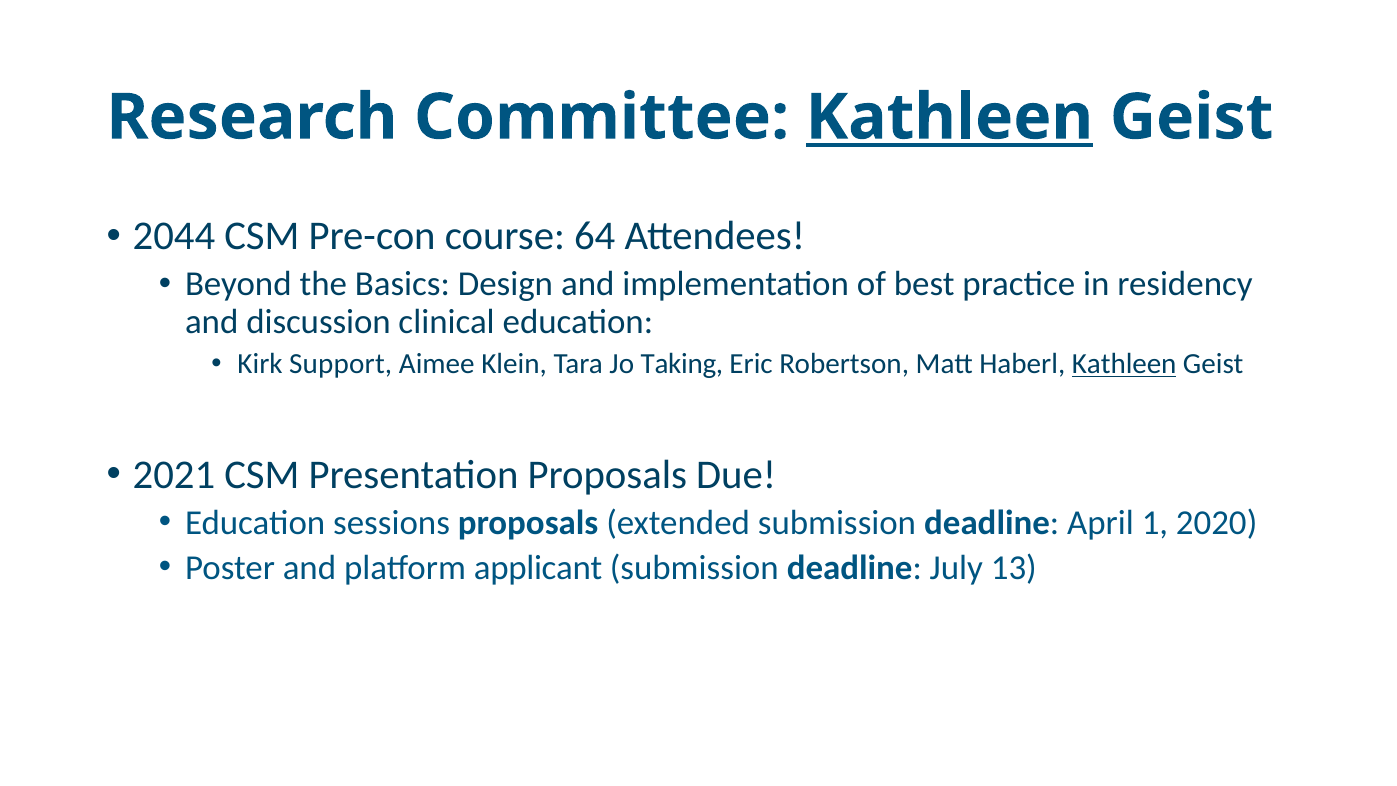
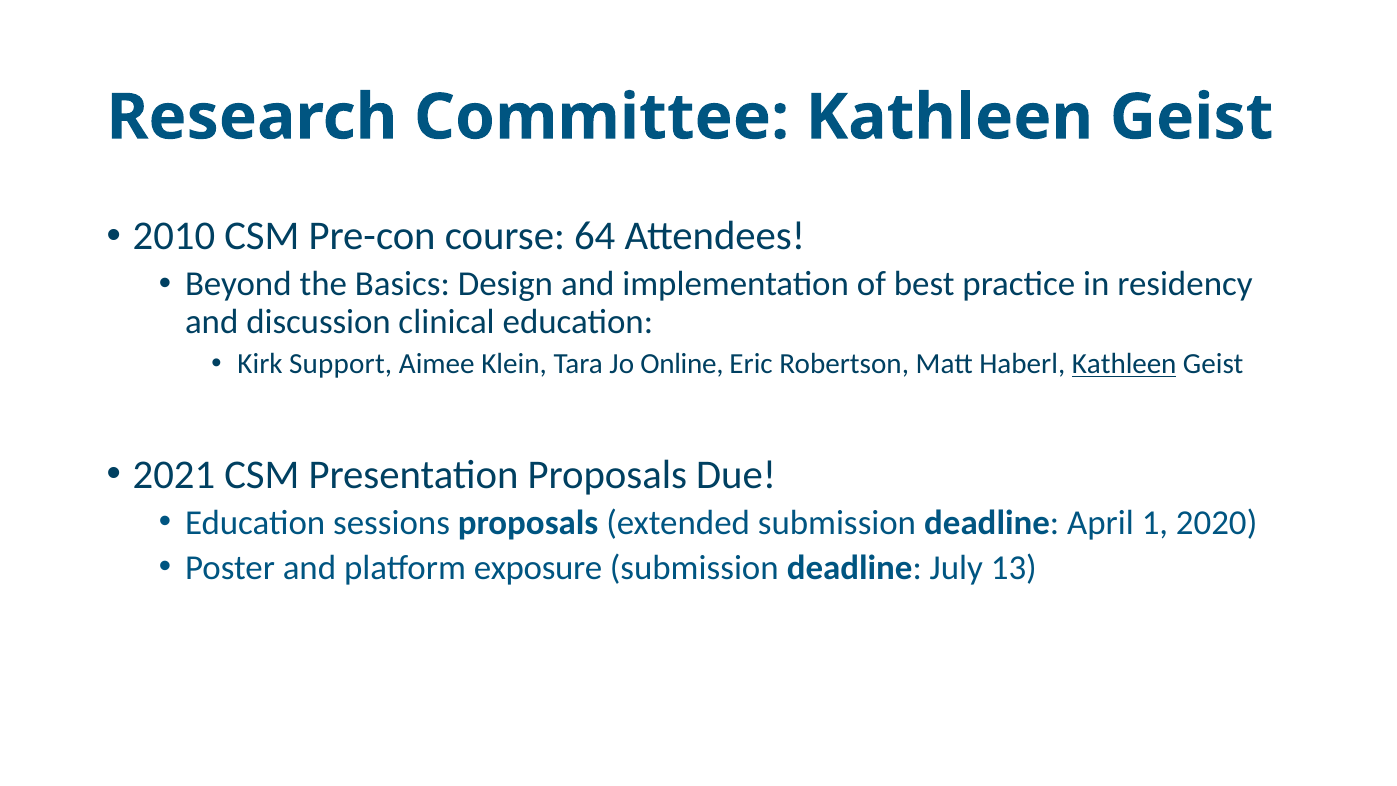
Kathleen at (949, 117) underline: present -> none
2044: 2044 -> 2010
Taking: Taking -> Online
applicant: applicant -> exposure
